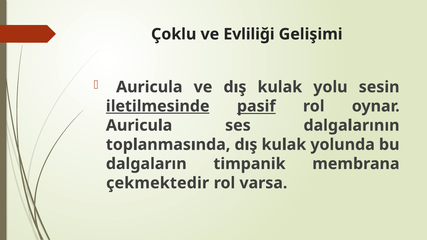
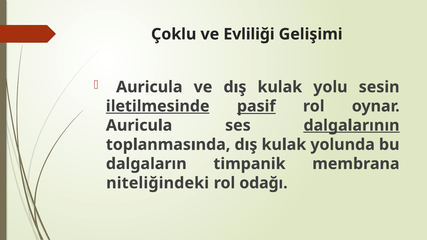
dalgalarının underline: none -> present
çekmektedir: çekmektedir -> niteliğindeki
varsa: varsa -> odağı
